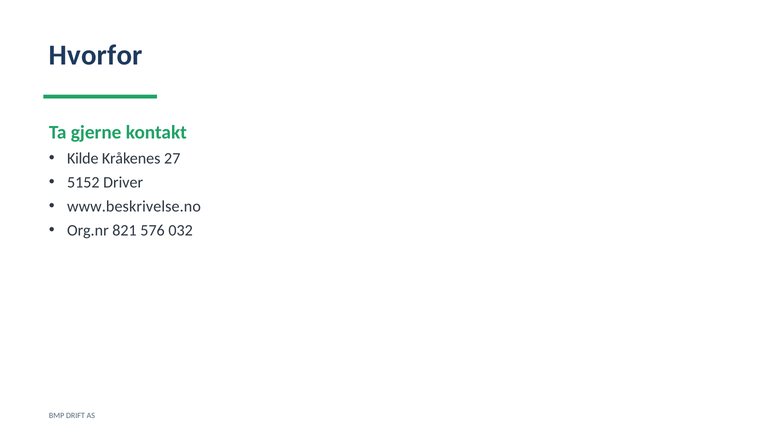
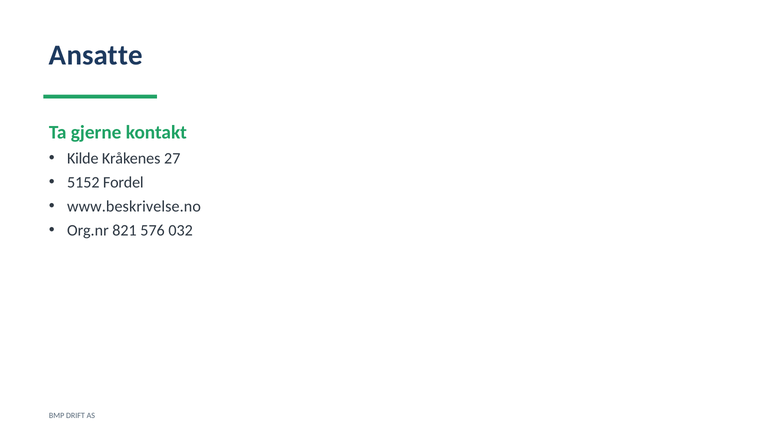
Hvorfor: Hvorfor -> Ansatte
Driver: Driver -> Fordel
